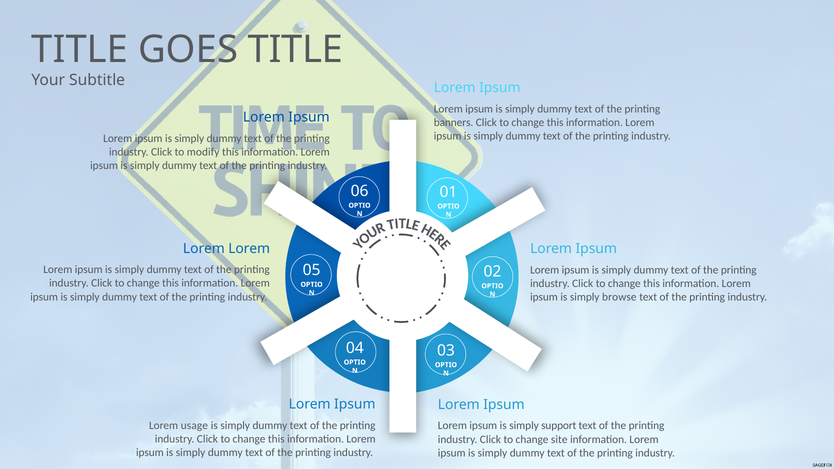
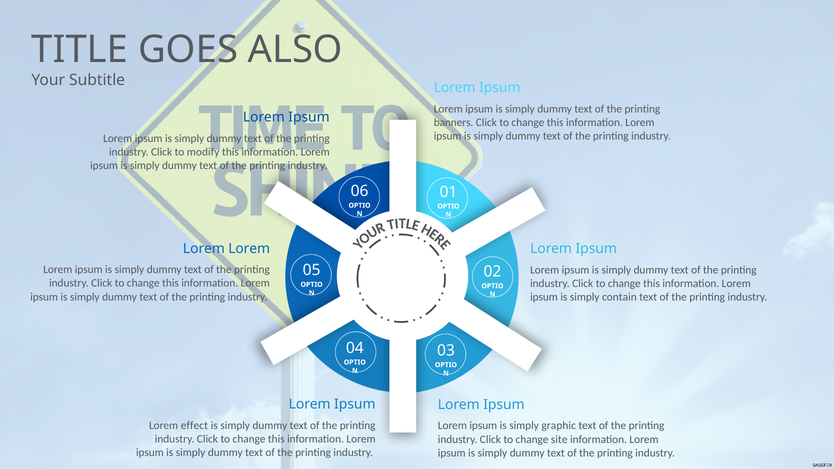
GOES TITLE: TITLE -> ALSO
browse: browse -> contain
usage: usage -> effect
support: support -> graphic
